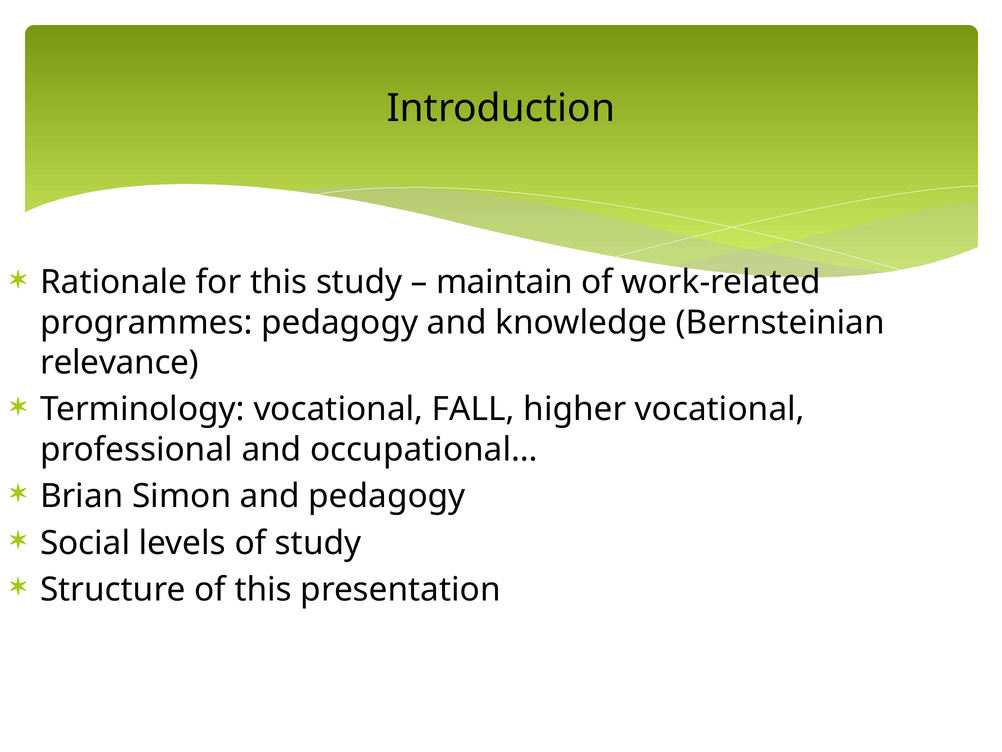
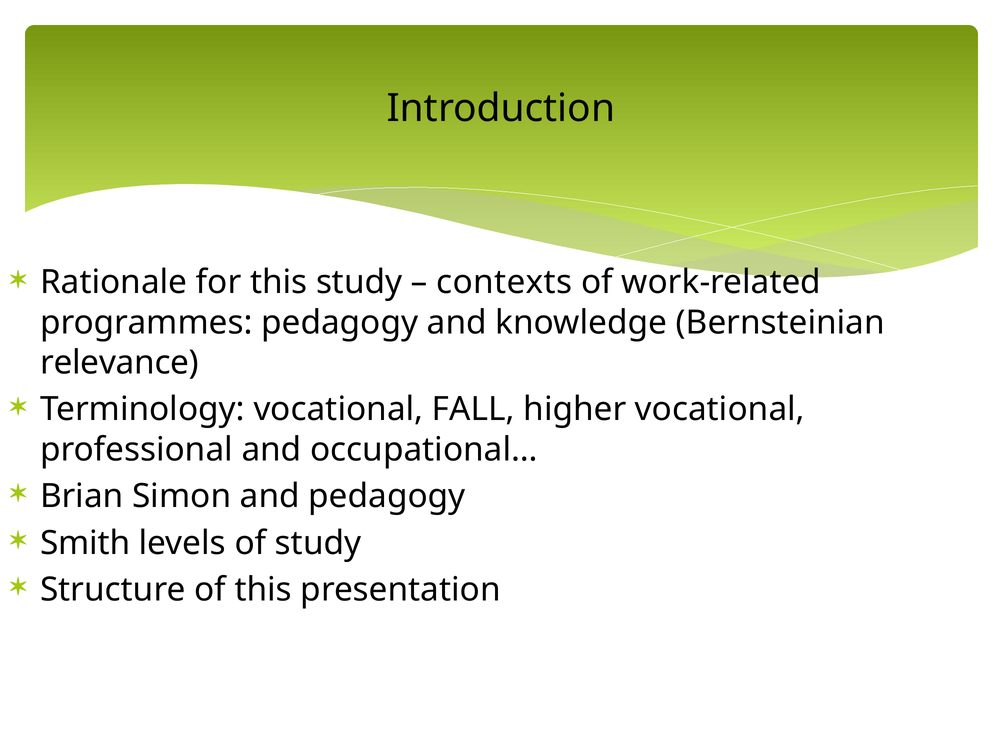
maintain: maintain -> contexts
Social: Social -> Smith
